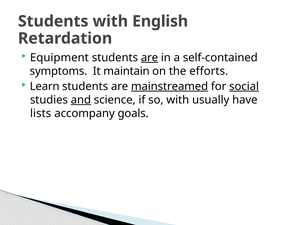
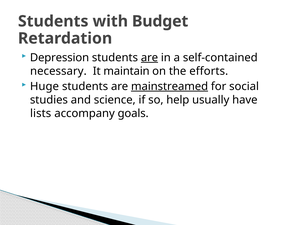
English: English -> Budget
Equipment: Equipment -> Depression
symptoms: symptoms -> necessary
Learn: Learn -> Huge
social underline: present -> none
and underline: present -> none
so with: with -> help
